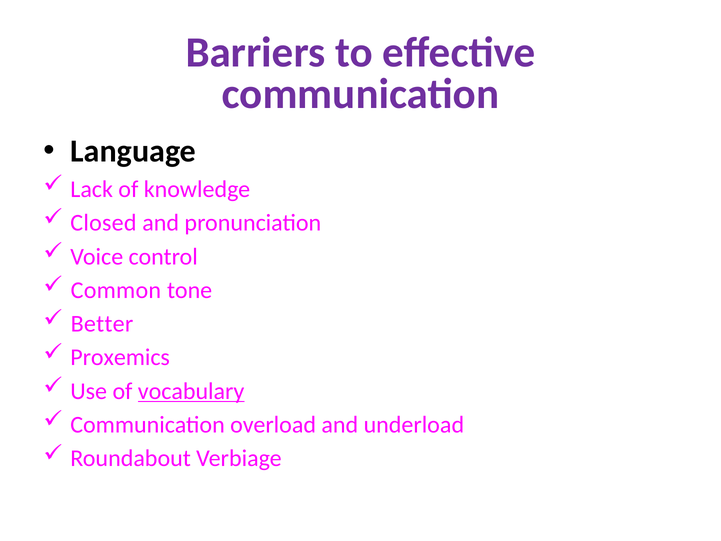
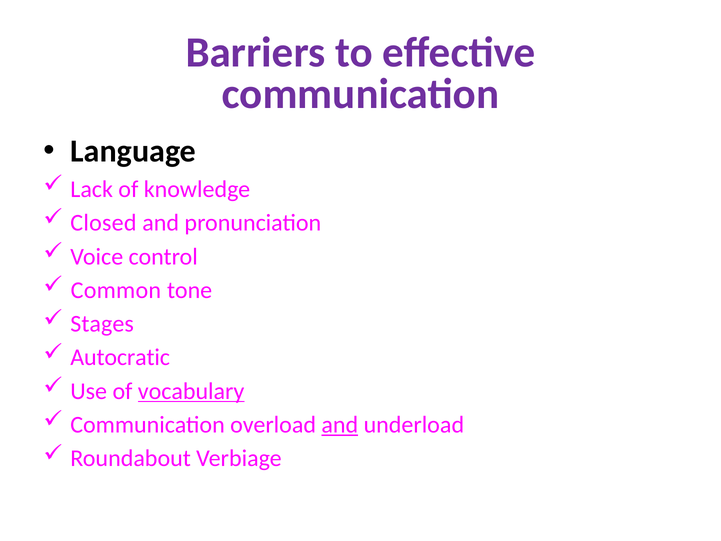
Better: Better -> Stages
Proxemics: Proxemics -> Autocratic
and at (340, 425) underline: none -> present
